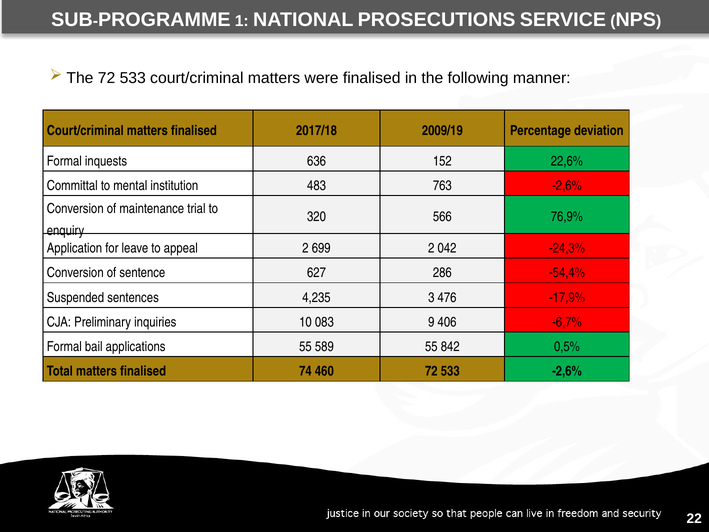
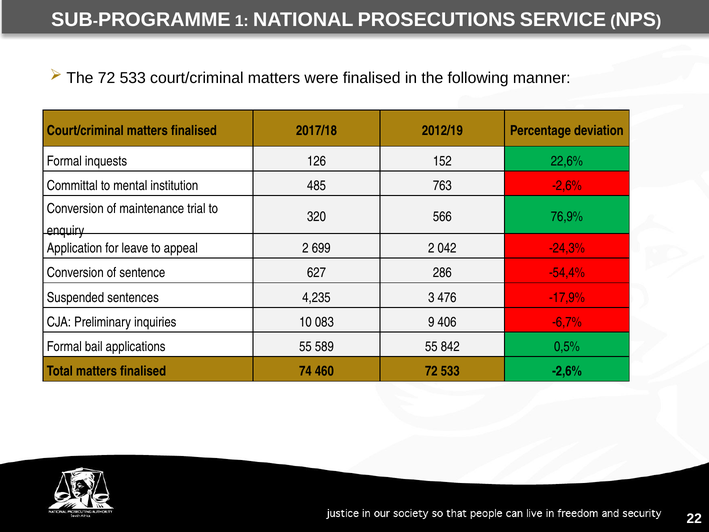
2009/19: 2009/19 -> 2012/19
636: 636 -> 126
483: 483 -> 485
